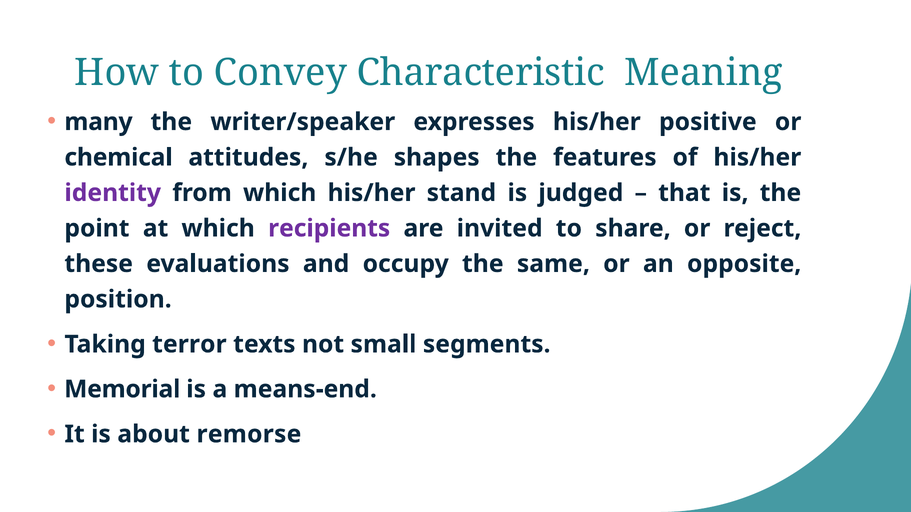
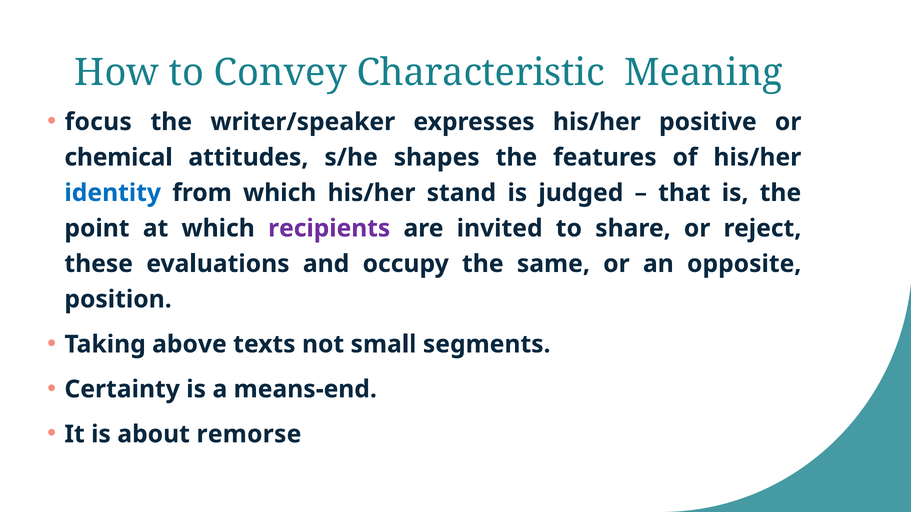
many: many -> focus
identity colour: purple -> blue
terror: terror -> above
Memorial: Memorial -> Certainty
